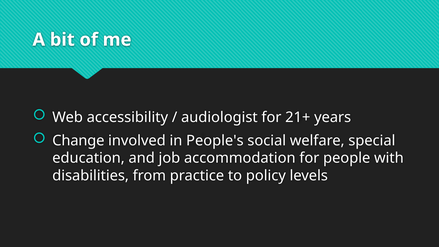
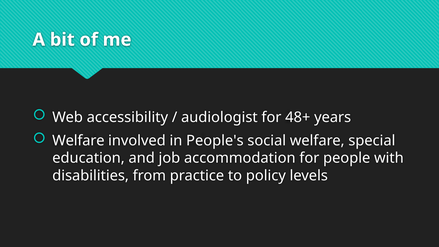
21+: 21+ -> 48+
Change at (78, 141): Change -> Welfare
